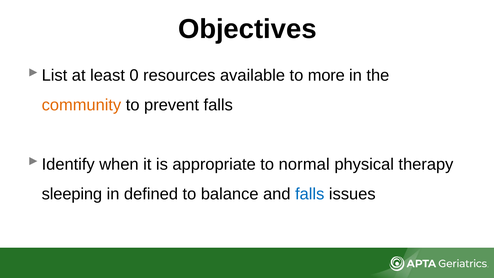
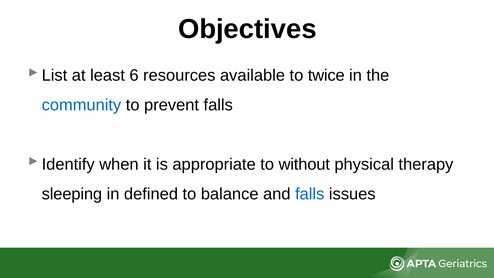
0: 0 -> 6
more: more -> twice
community colour: orange -> blue
normal: normal -> without
